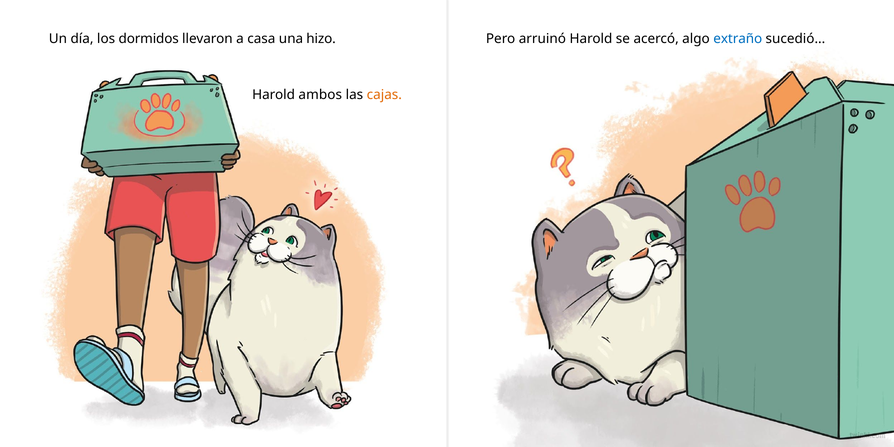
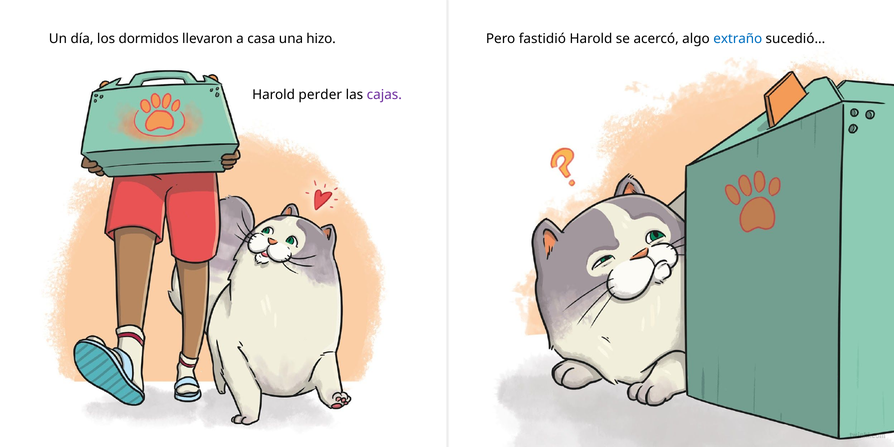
arruinó: arruinó -> fastidió
ambos: ambos -> perder
cajas colour: orange -> purple
